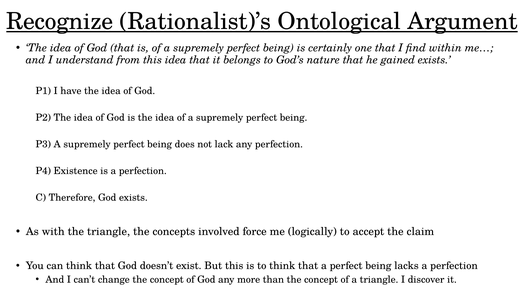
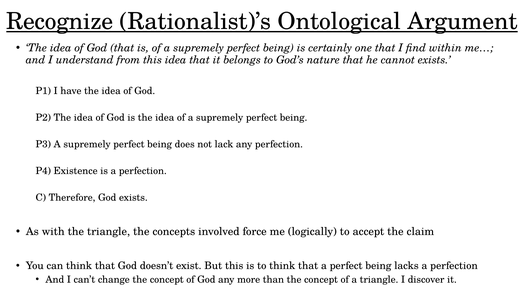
gained: gained -> cannot
